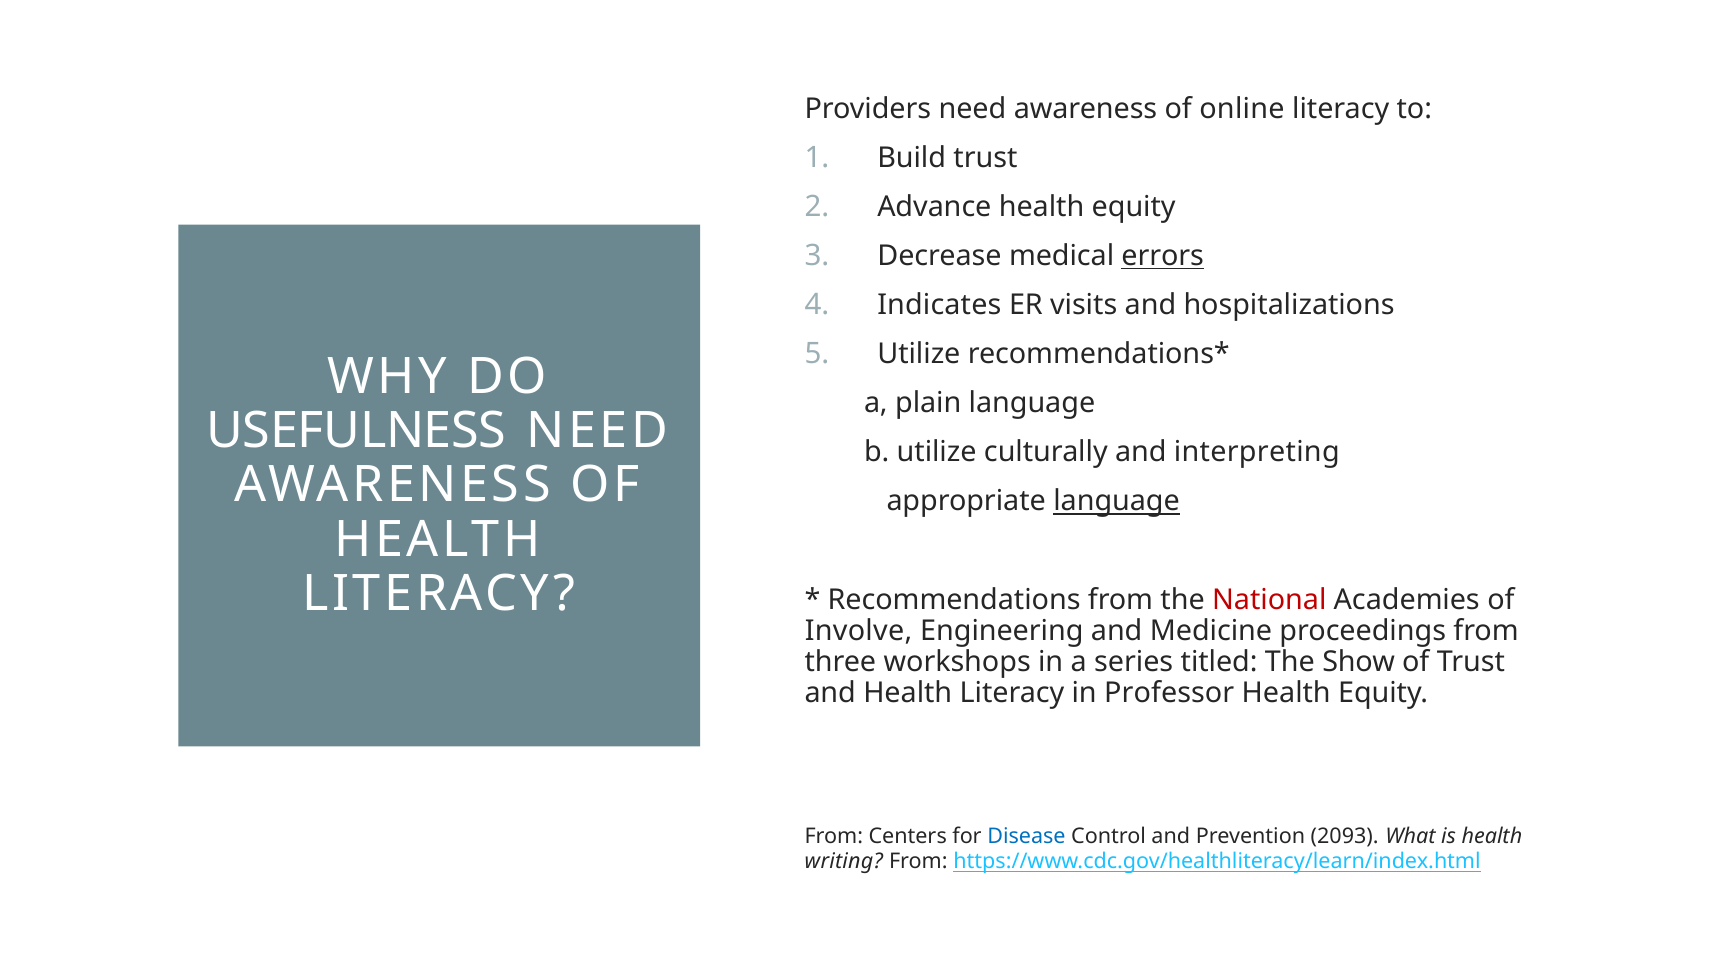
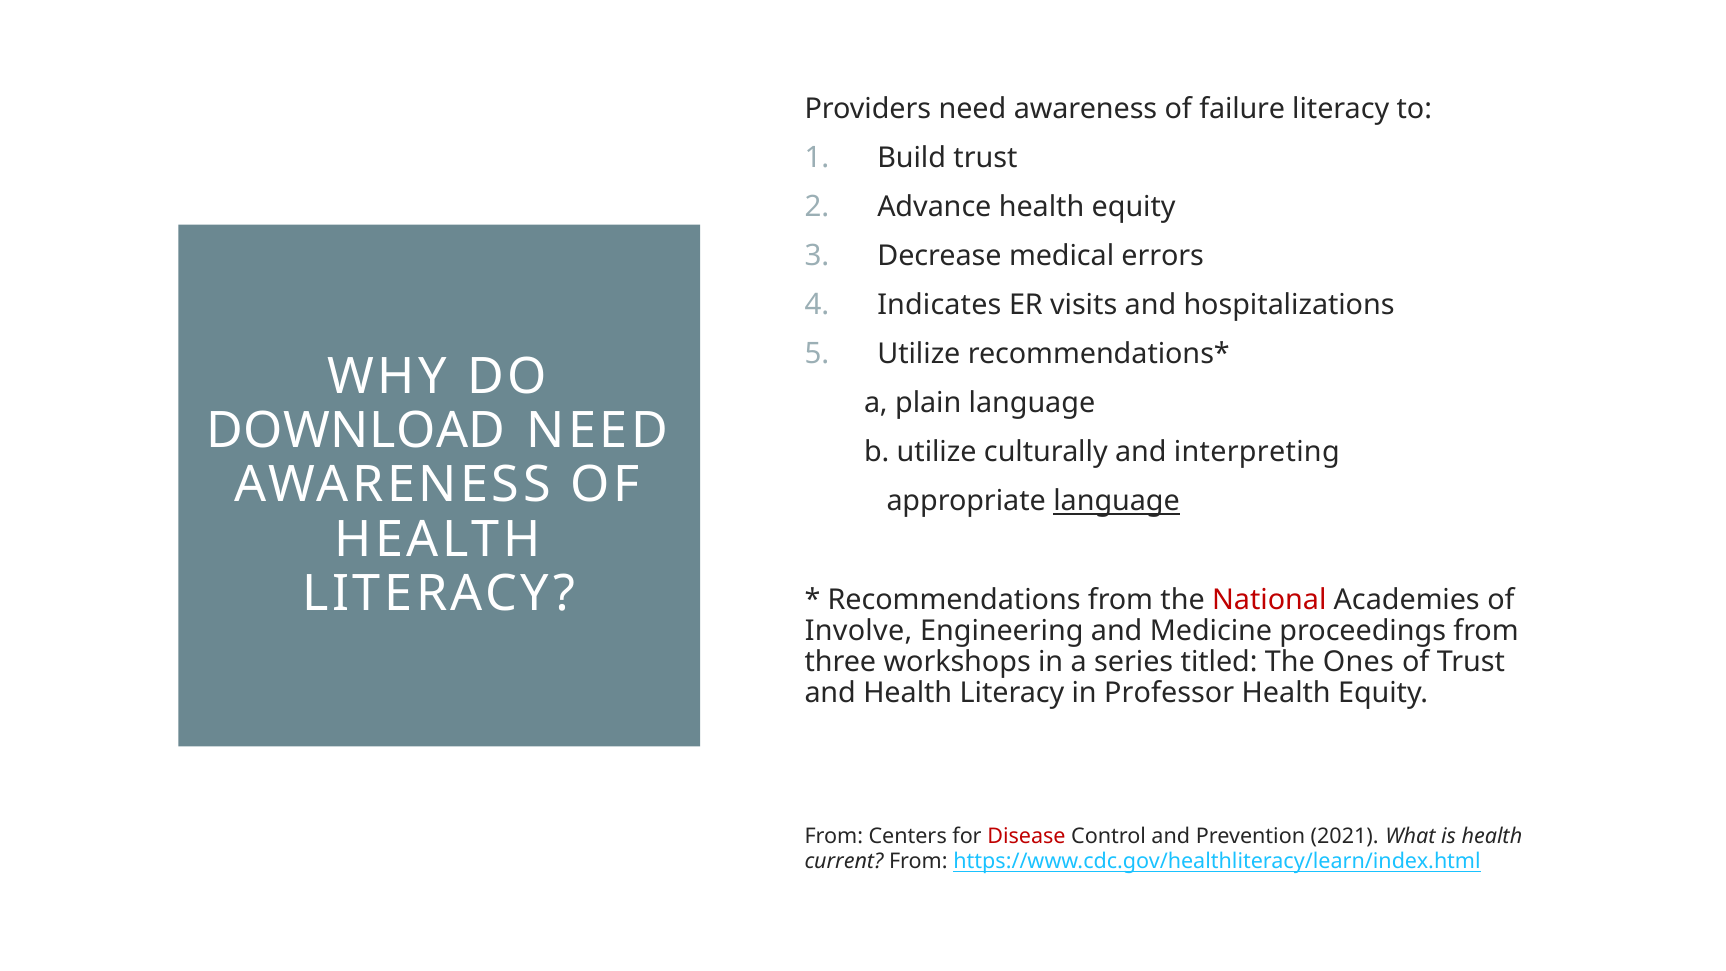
online: online -> failure
errors underline: present -> none
USEFULNESS: USEFULNESS -> DOWNLOAD
Show: Show -> Ones
Disease colour: blue -> red
2093: 2093 -> 2021
writing: writing -> current
